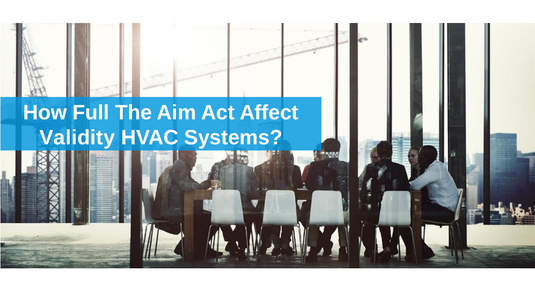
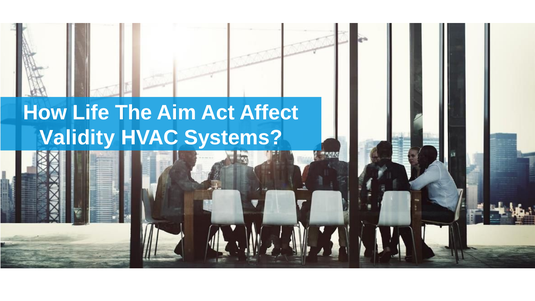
Full: Full -> Life
